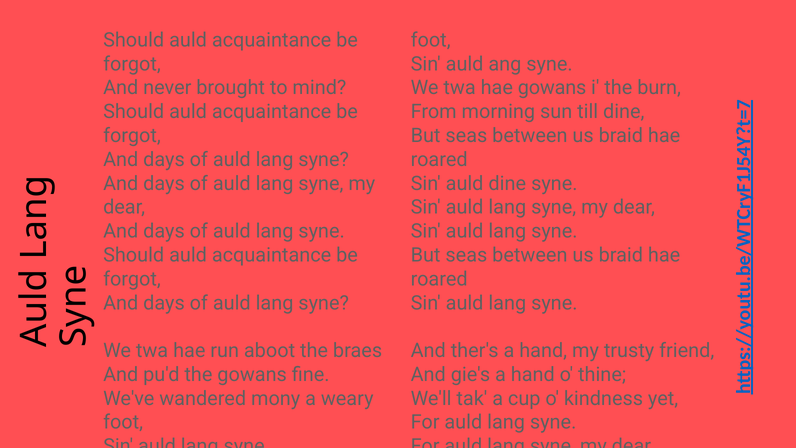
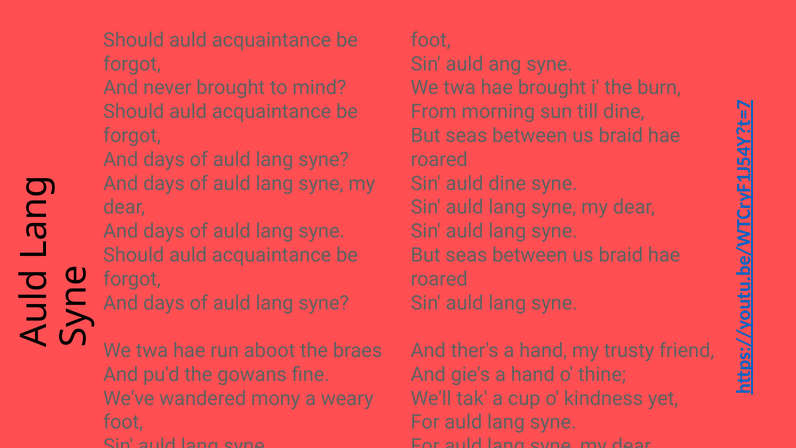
hae gowans: gowans -> brought
